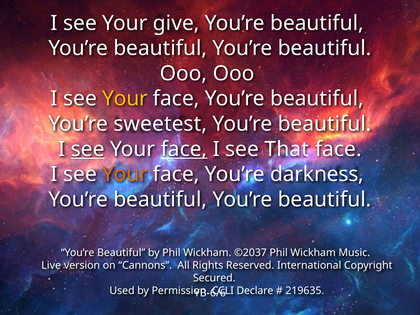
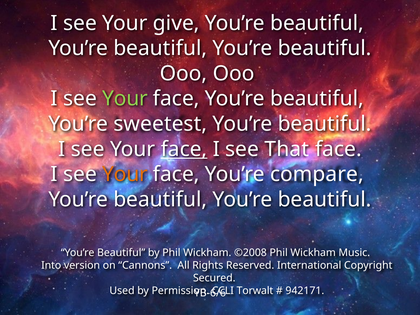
Your at (125, 99) colour: yellow -> light green
see at (88, 149) underline: present -> none
darkness: darkness -> compare
©2037: ©2037 -> ©2008
Live: Live -> Into
Declare: Declare -> Torwalt
219635: 219635 -> 942171
